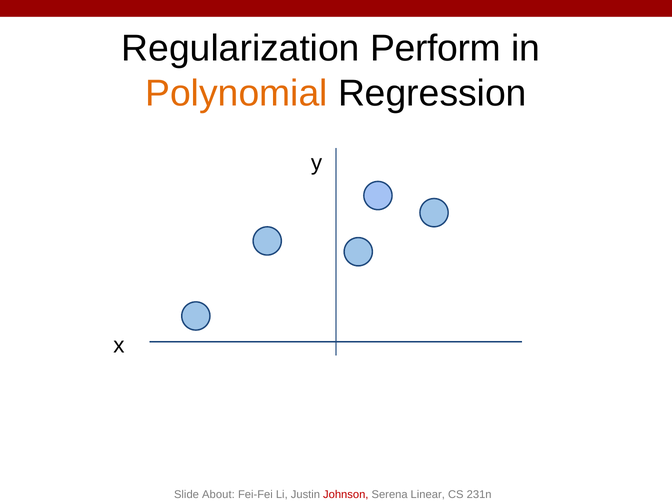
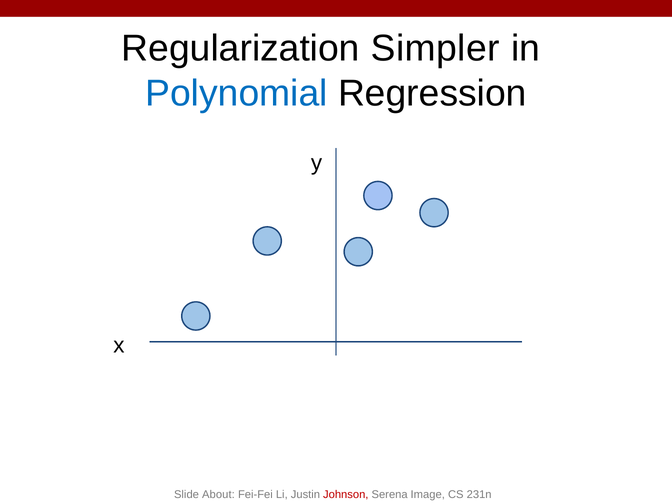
Perform: Perform -> Simpler
Polynomial colour: orange -> blue
Linear: Linear -> Image
